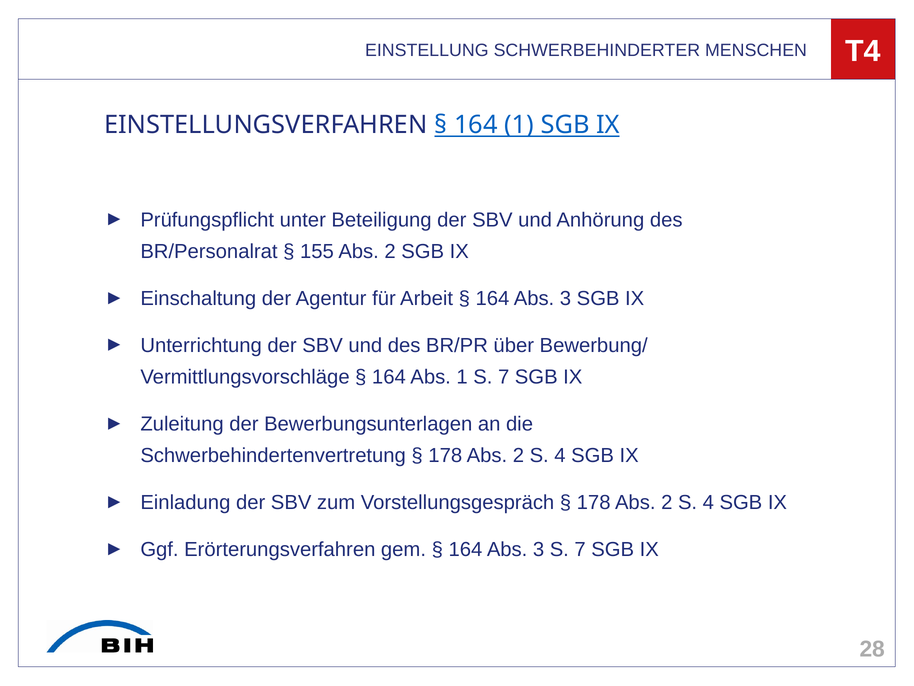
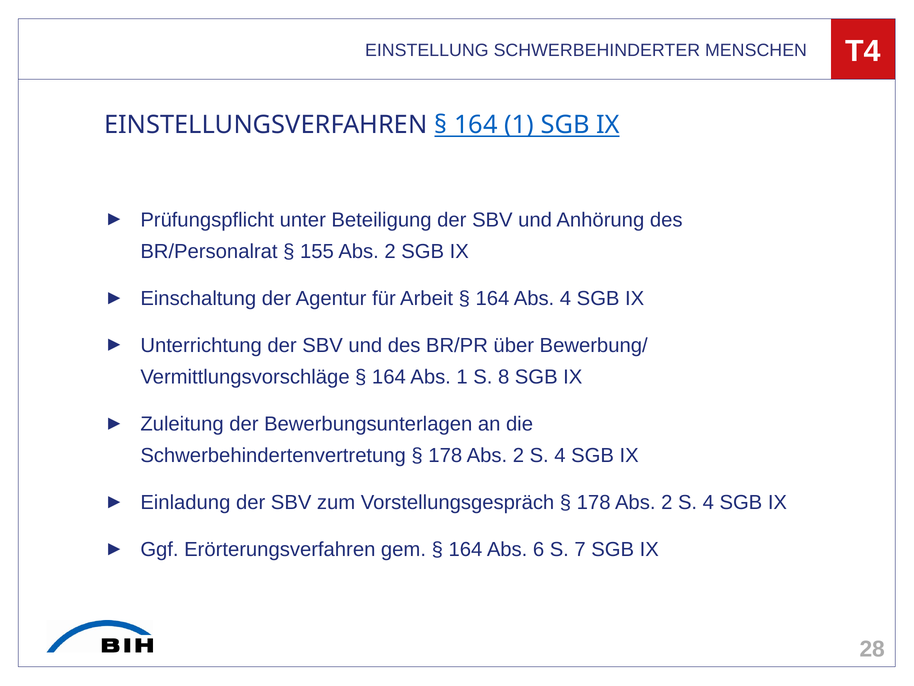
3 at (565, 298): 3 -> 4
1 S 7: 7 -> 8
3 at (539, 549): 3 -> 6
